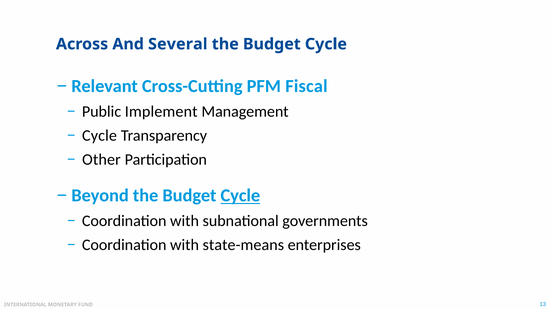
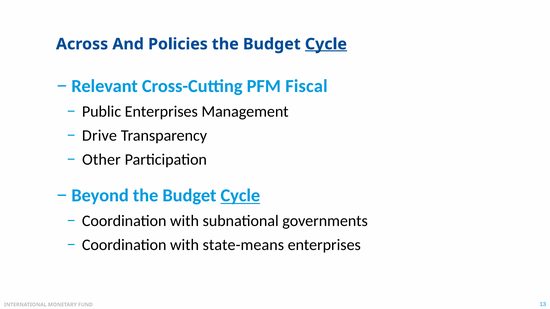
Several: Several -> Policies
Cycle at (326, 44) underline: none -> present
Public Implement: Implement -> Enterprises
Cycle at (99, 136): Cycle -> Drive
